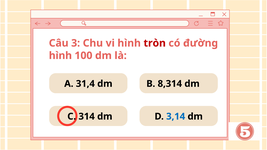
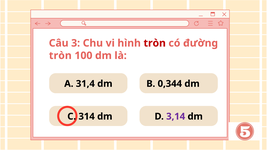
hình at (60, 56): hình -> tròn
8,314: 8,314 -> 0,344
3,14 colour: blue -> purple
